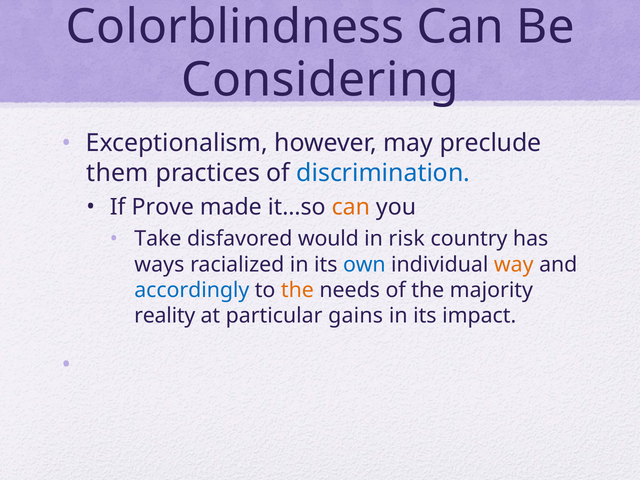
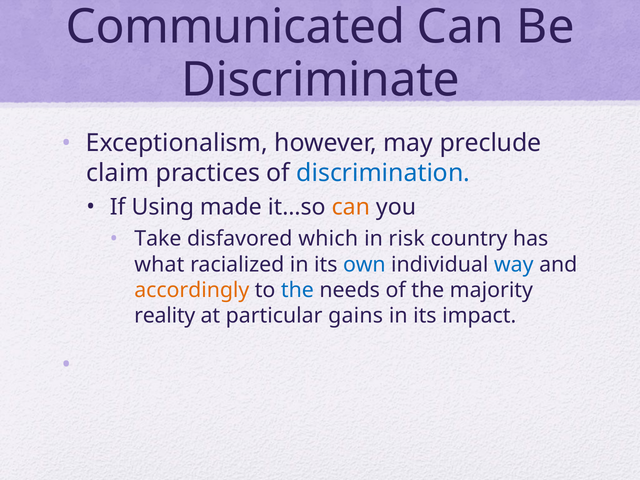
Colorblindness: Colorblindness -> Communicated
Considering: Considering -> Discriminate
them: them -> claim
Prove: Prove -> Using
would: would -> which
ways: ways -> what
way colour: orange -> blue
accordingly colour: blue -> orange
the at (297, 290) colour: orange -> blue
